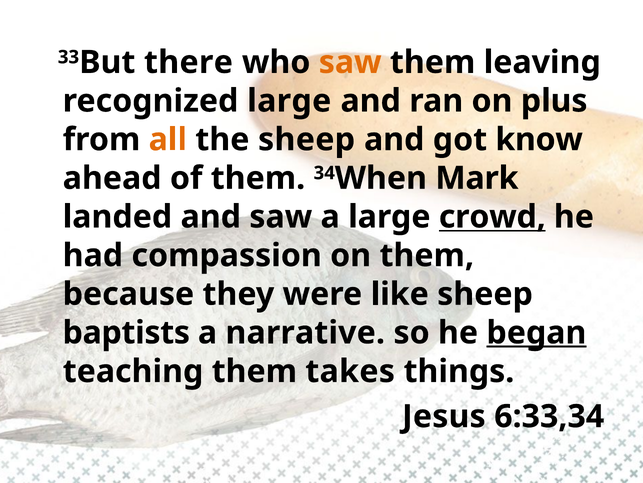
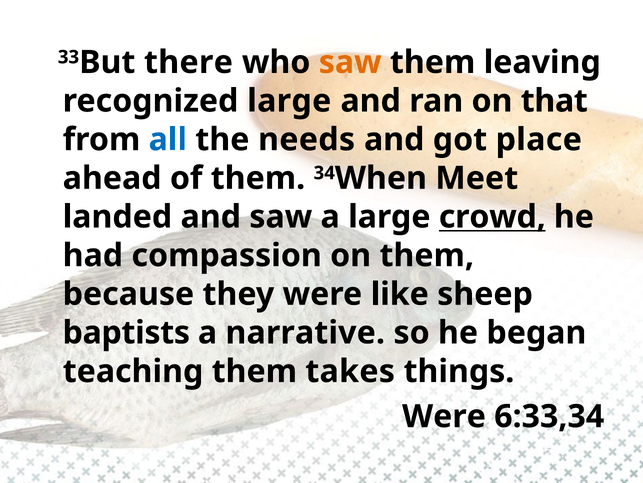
plus: plus -> that
all colour: orange -> blue
the sheep: sheep -> needs
know: know -> place
Mark: Mark -> Meet
began underline: present -> none
Jesus at (444, 416): Jesus -> Were
